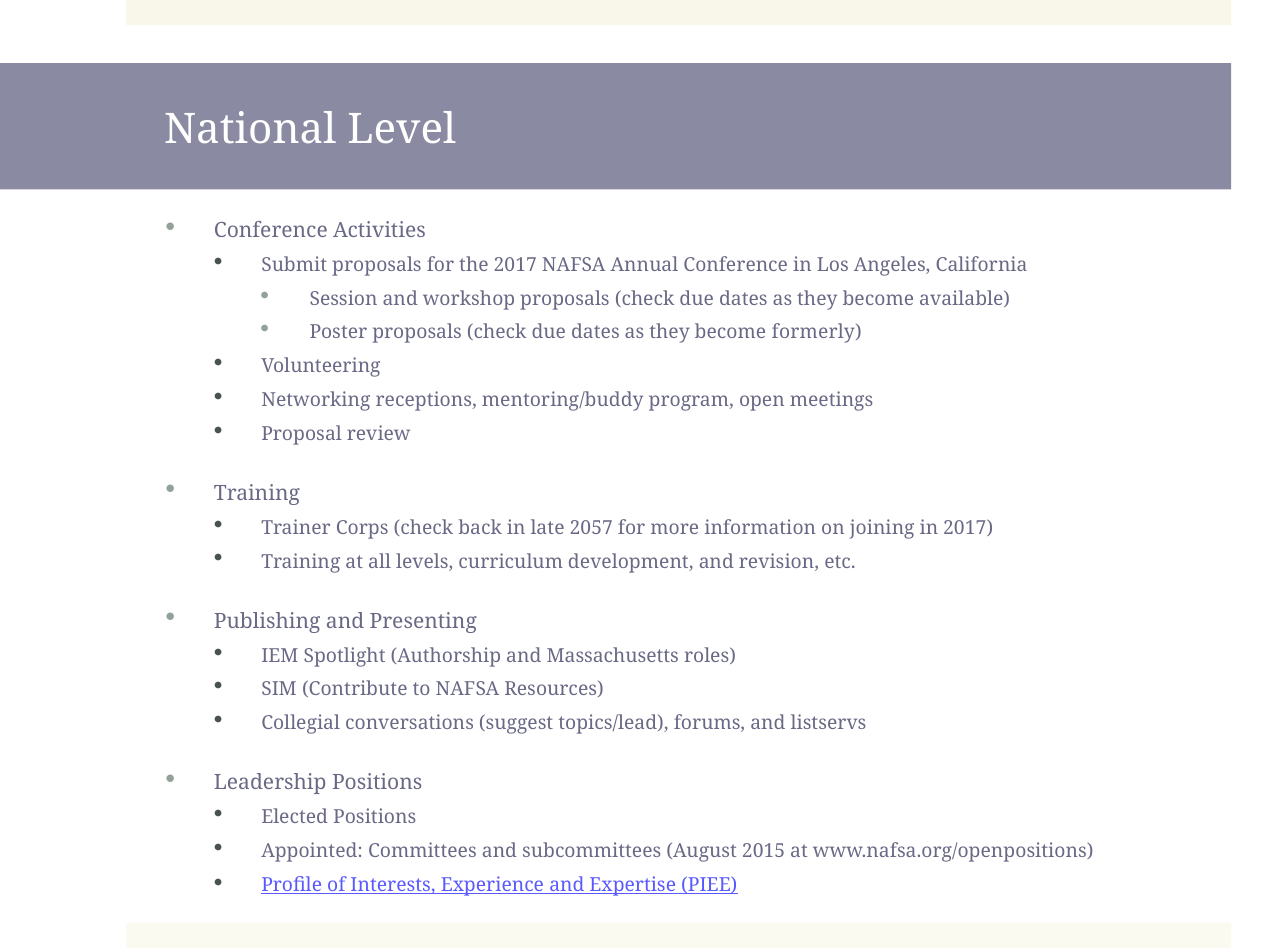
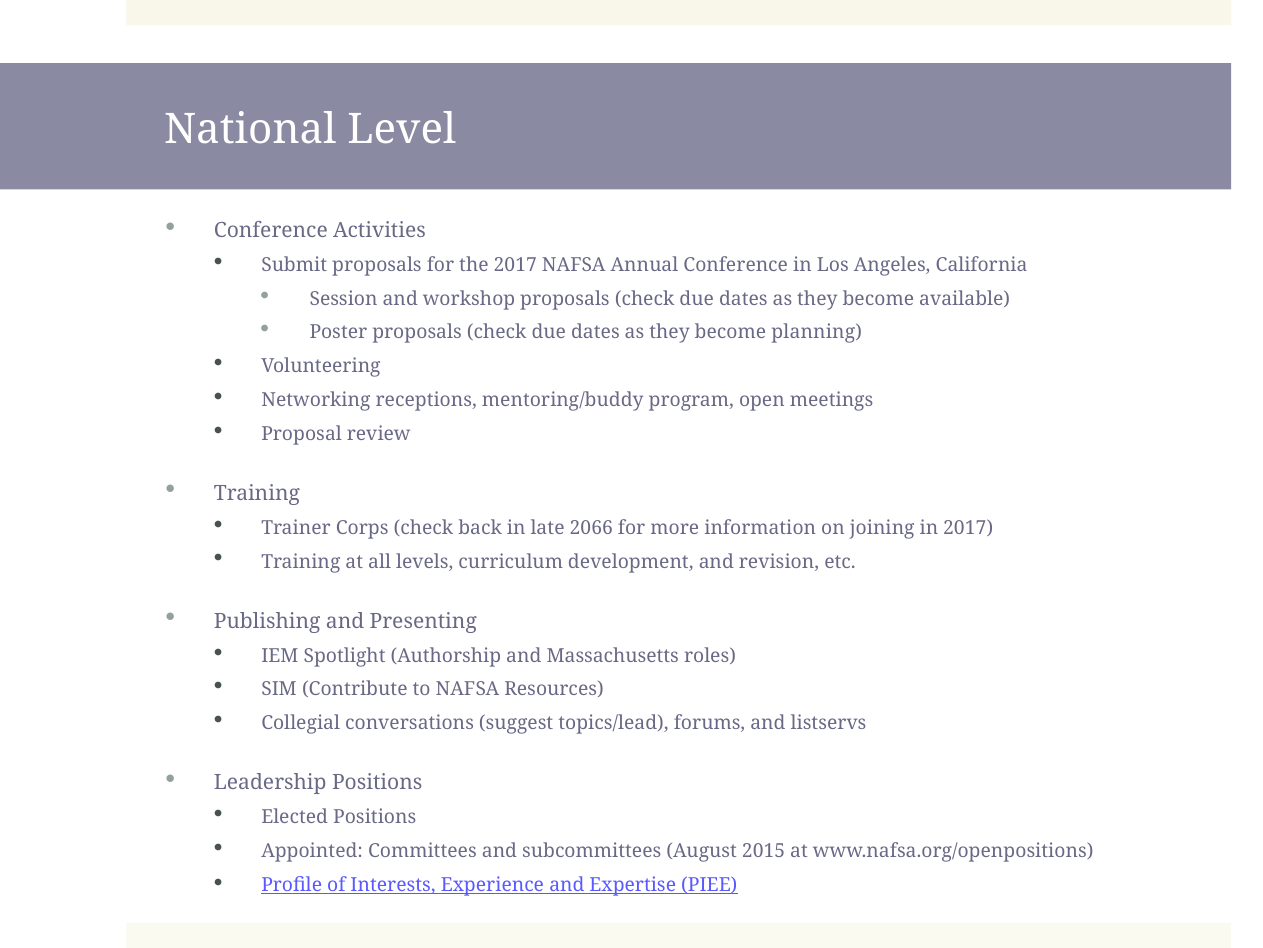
formerly: formerly -> planning
2057: 2057 -> 2066
